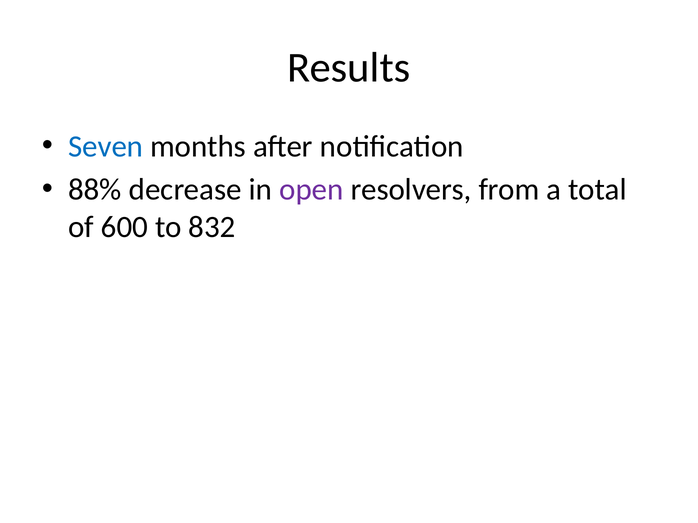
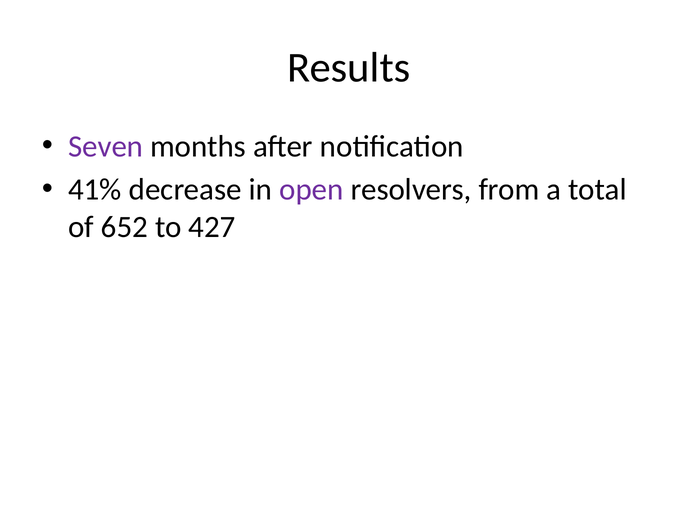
Seven colour: blue -> purple
88%: 88% -> 41%
600: 600 -> 652
832: 832 -> 427
